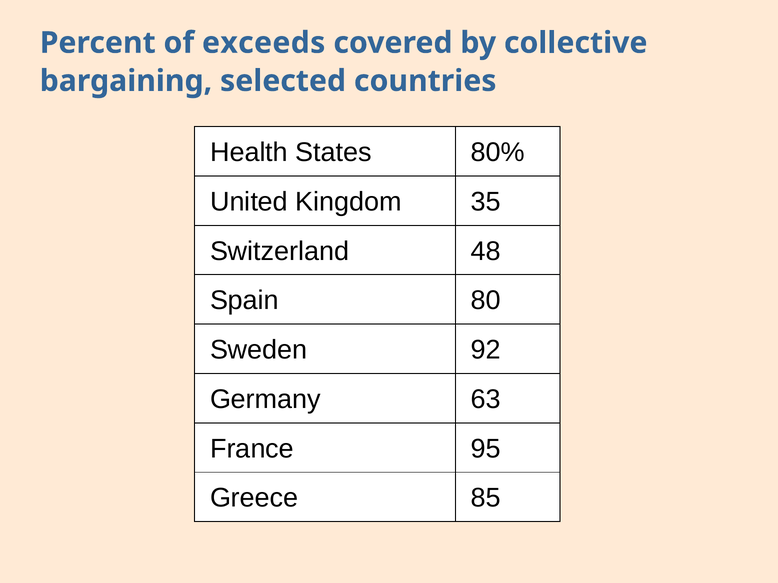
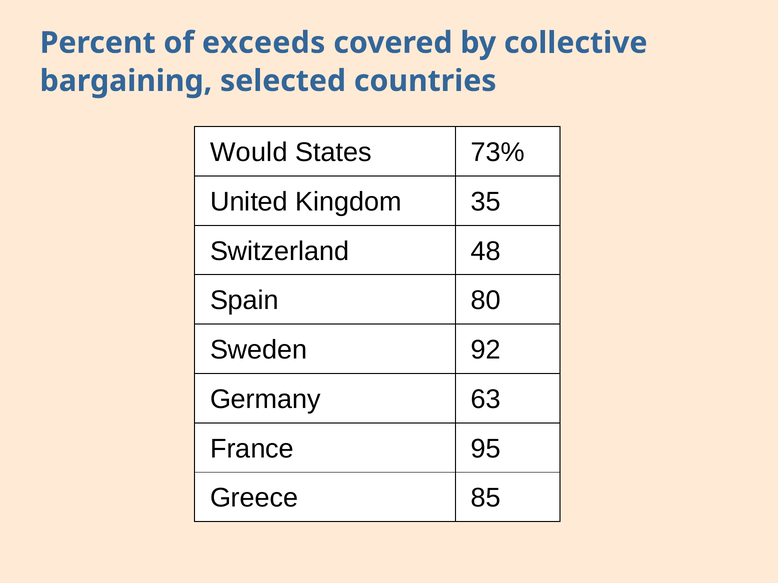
Health: Health -> Would
80%: 80% -> 73%
